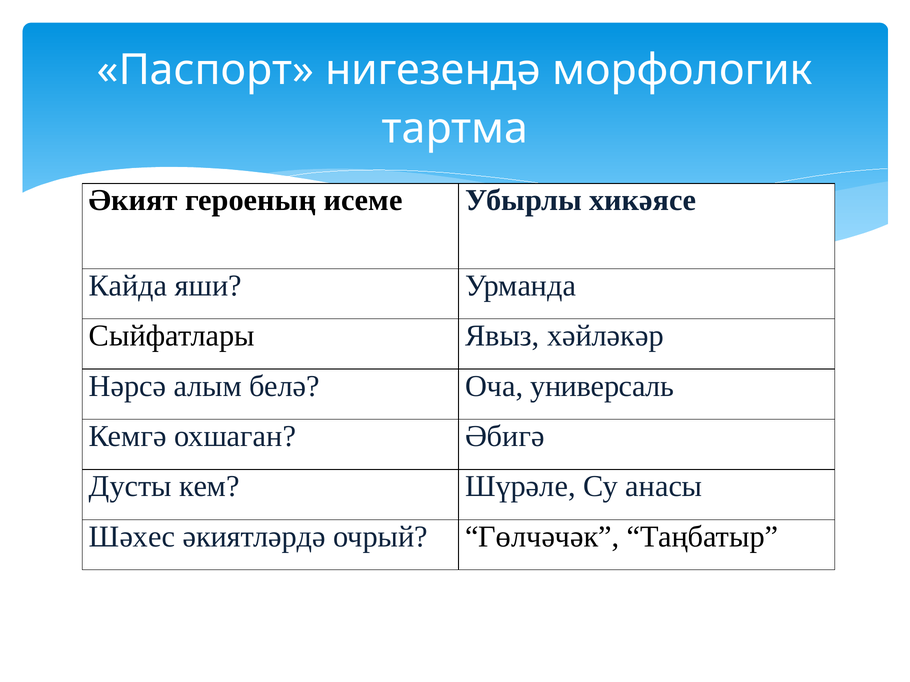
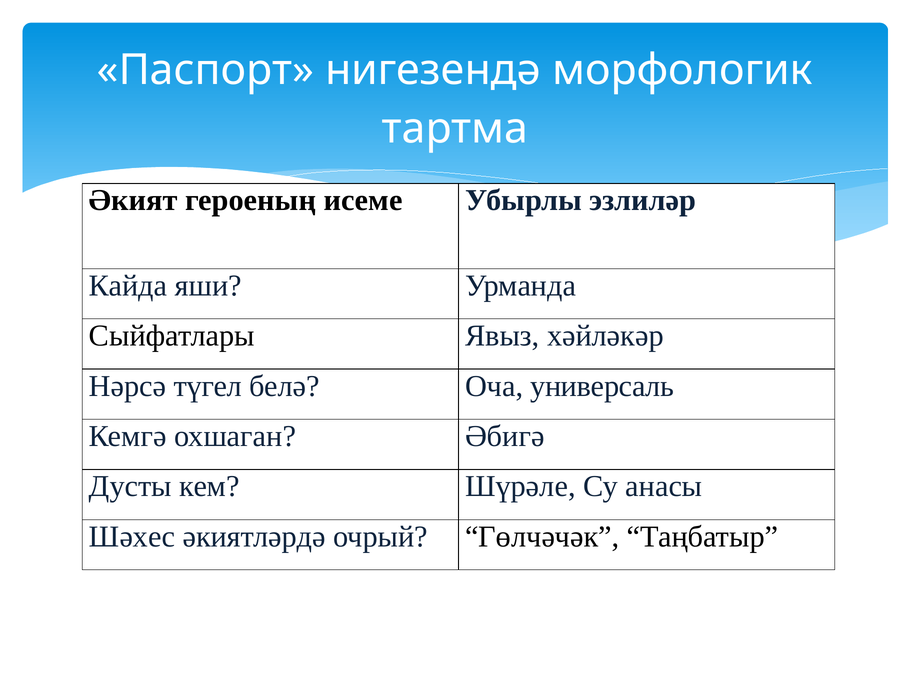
хикәясе: хикәясе -> эзлиләр
алым: алым -> түгел
